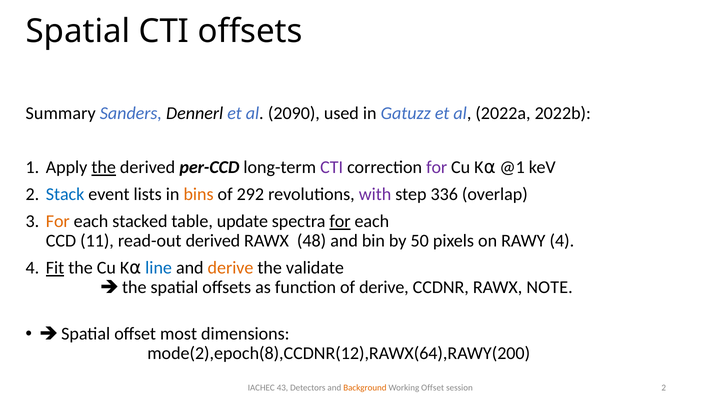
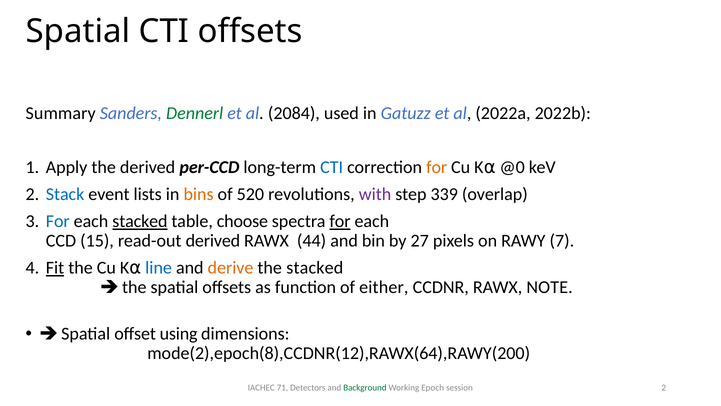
Dennerl colour: black -> green
2090: 2090 -> 2084
the at (104, 167) underline: present -> none
CTI at (332, 167) colour: purple -> blue
for at (437, 167) colour: purple -> orange
@1: @1 -> @0
292: 292 -> 520
336: 336 -> 339
For at (58, 221) colour: orange -> blue
stacked at (140, 221) underline: none -> present
update: update -> choose
11: 11 -> 15
48: 48 -> 44
50: 50 -> 27
RAWY 4: 4 -> 7
the validate: validate -> stacked
of derive: derive -> either
most: most -> using
43: 43 -> 71
Background colour: orange -> green
Working Offset: Offset -> Epoch
